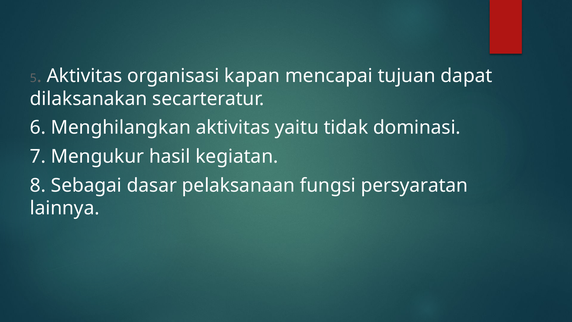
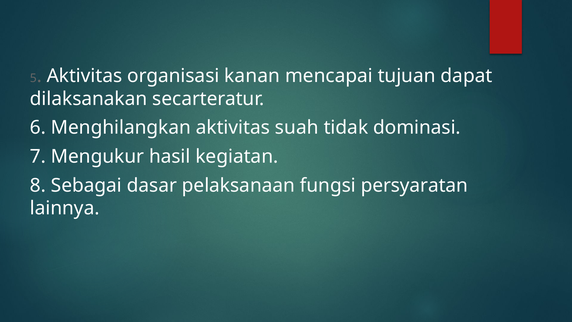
kapan: kapan -> kanan
yaitu: yaitu -> suah
